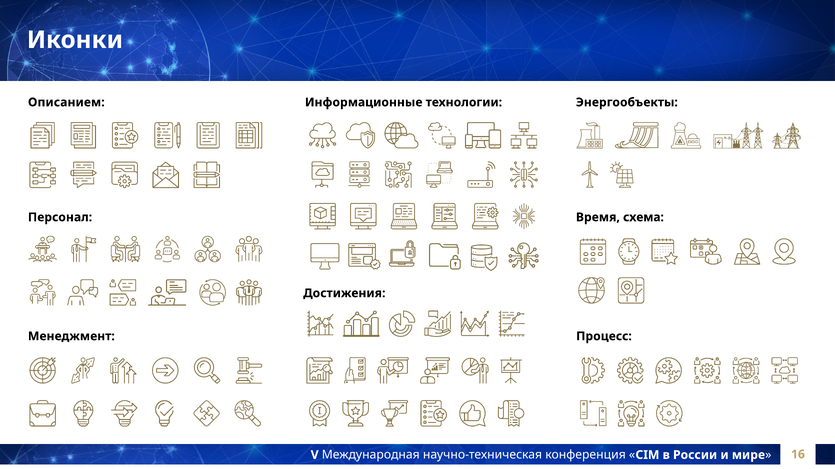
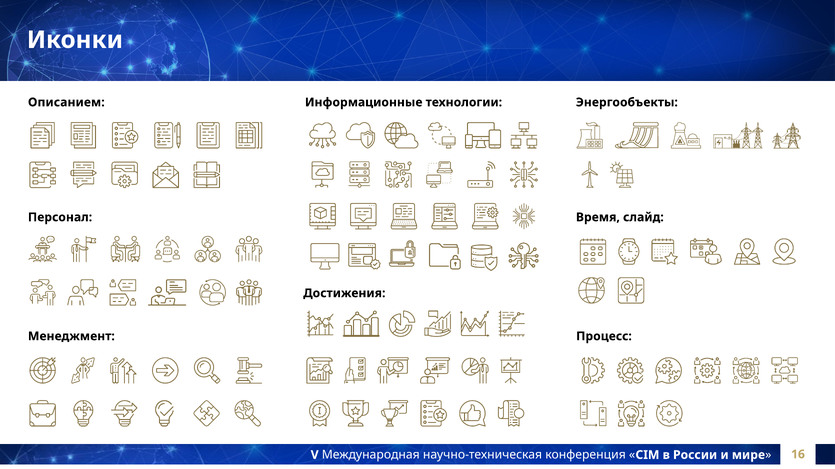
схема: схема -> слайд
